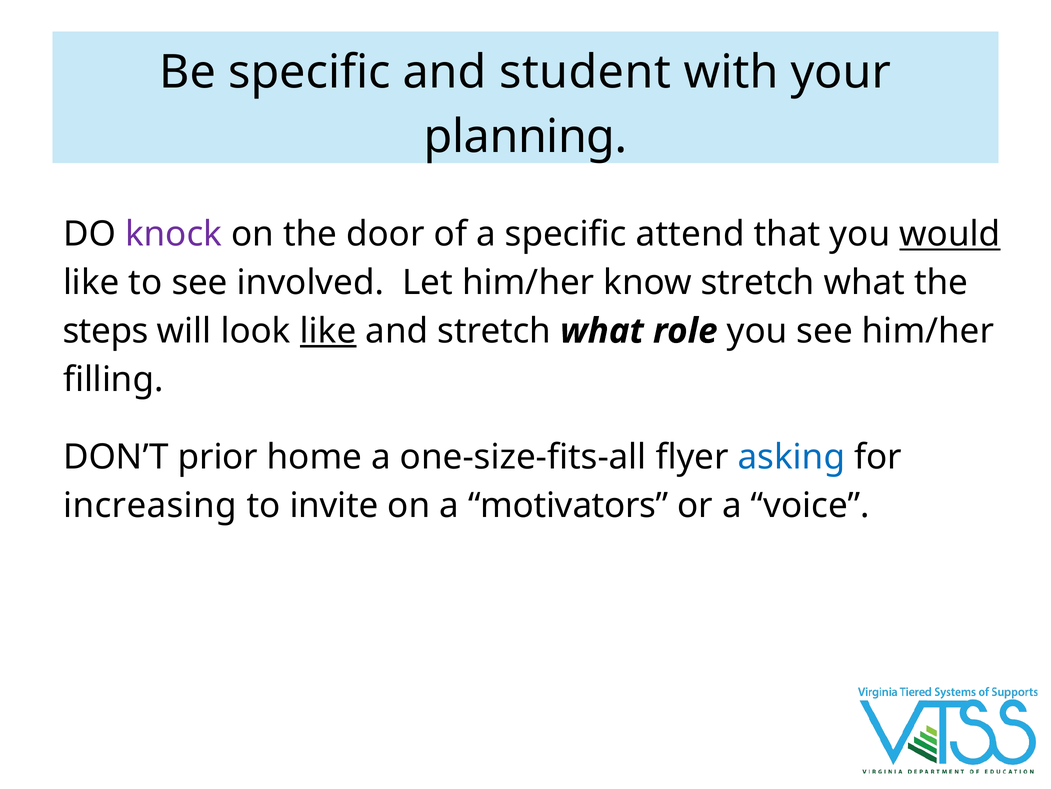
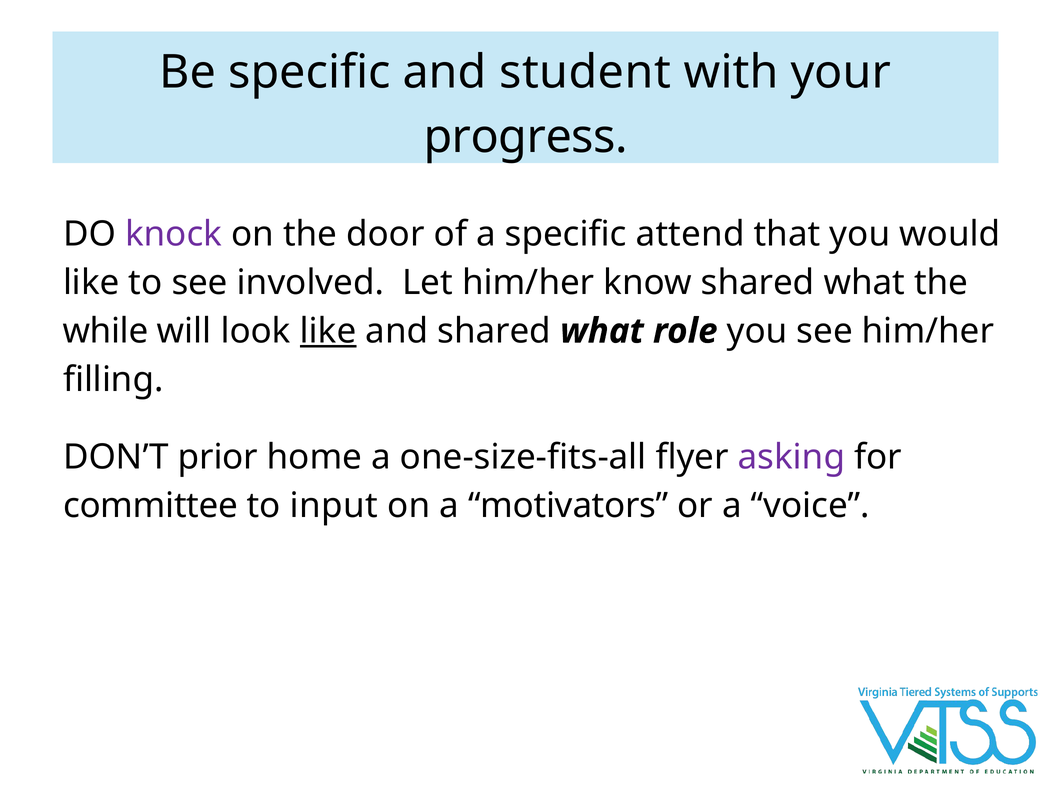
planning: planning -> progress
would underline: present -> none
know stretch: stretch -> shared
steps: steps -> while
and stretch: stretch -> shared
asking colour: blue -> purple
increasing: increasing -> committee
invite: invite -> input
